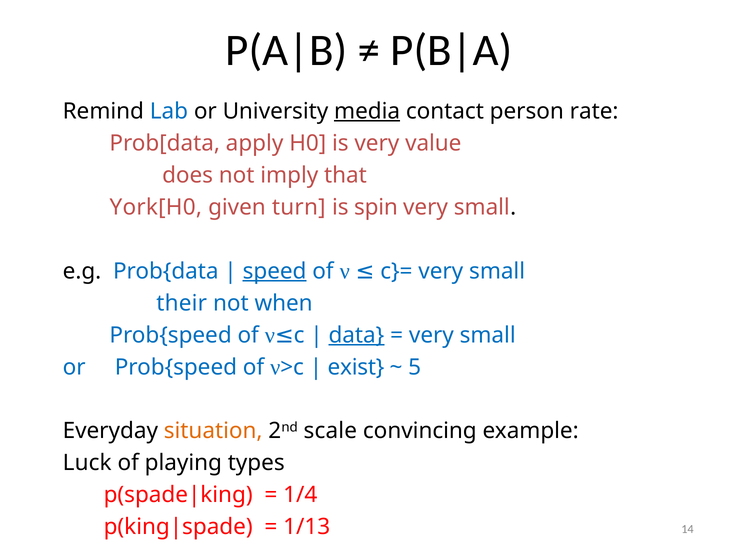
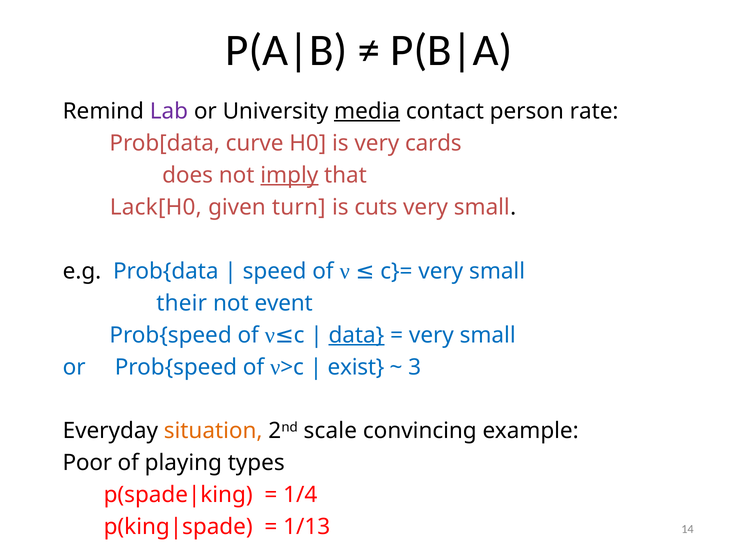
Lab colour: blue -> purple
apply: apply -> curve
value: value -> cards
imply underline: none -> present
York[H0: York[H0 -> Lack[H0
spin: spin -> cuts
speed underline: present -> none
when: when -> event
5: 5 -> 3
Luck: Luck -> Poor
